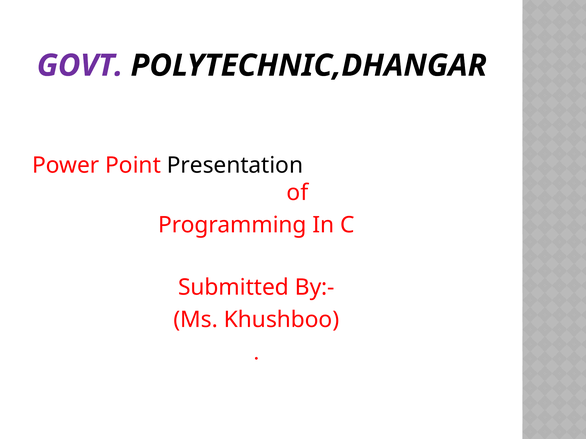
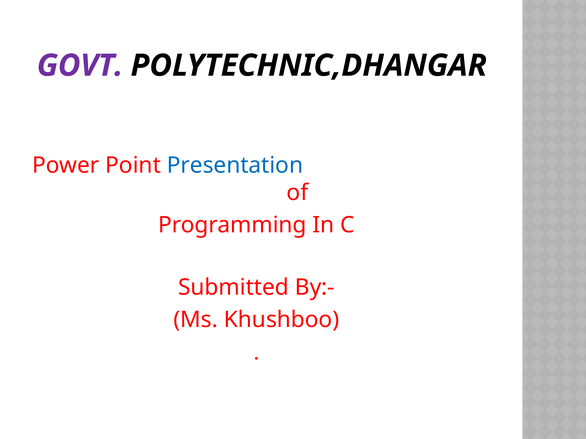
Presentation colour: black -> blue
